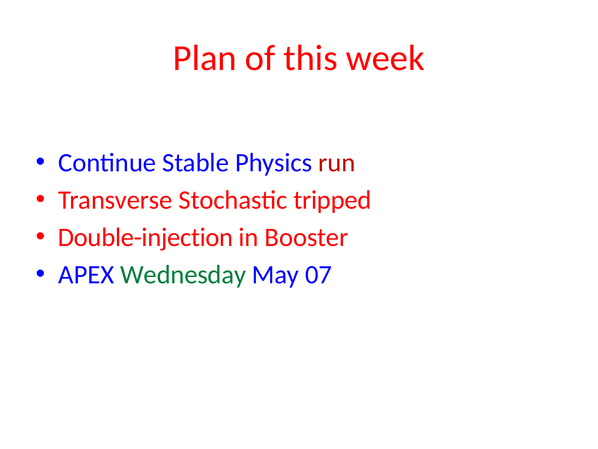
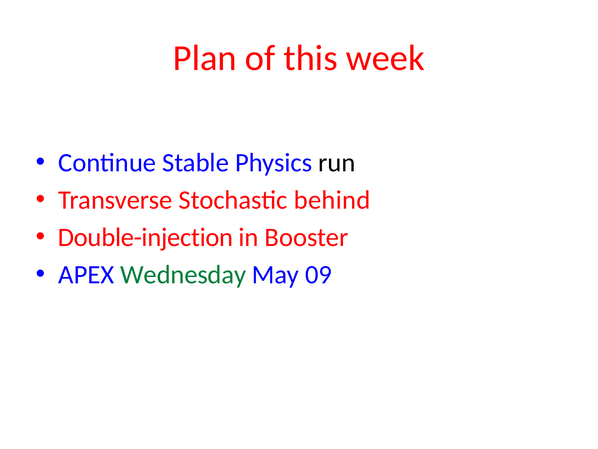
run colour: red -> black
tripped: tripped -> behind
07: 07 -> 09
